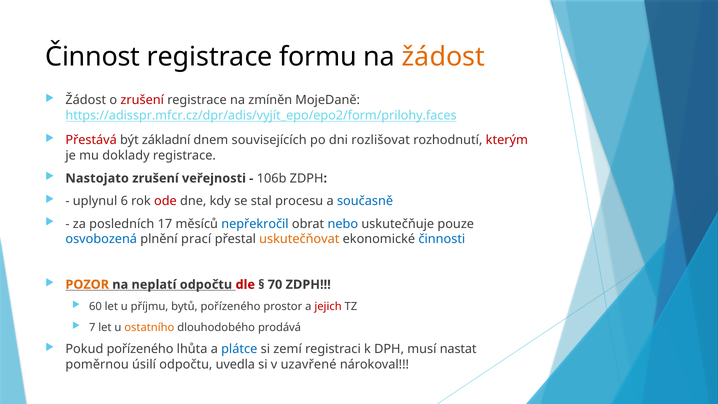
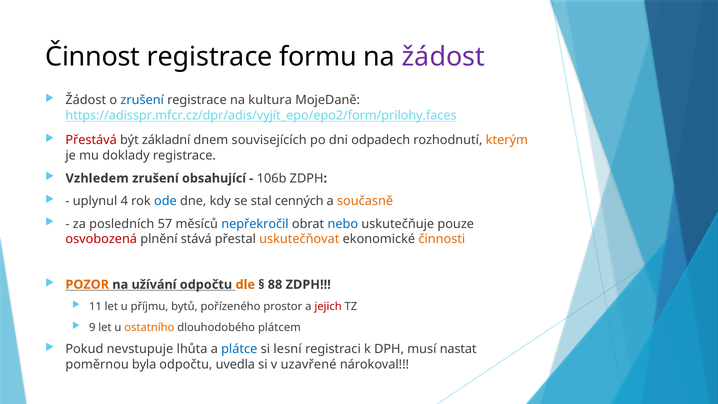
žádost at (443, 57) colour: orange -> purple
zrušení at (142, 100) colour: red -> blue
zmíněn: zmíněn -> kultura
rozlišovat: rozlišovat -> odpadech
kterým colour: red -> orange
Nastojato: Nastojato -> Vzhledem
veřejnosti: veřejnosti -> obsahující
6: 6 -> 4
ode colour: red -> blue
procesu: procesu -> cenných
současně colour: blue -> orange
17: 17 -> 57
osvobozená colour: blue -> red
prací: prací -> stává
činnosti colour: blue -> orange
neplatí: neplatí -> užívání
dle colour: red -> orange
70: 70 -> 88
60: 60 -> 11
7: 7 -> 9
prodává: prodává -> plátcem
Pokud pořízeného: pořízeného -> nevstupuje
zemí: zemí -> lesní
úsilí: úsilí -> byla
